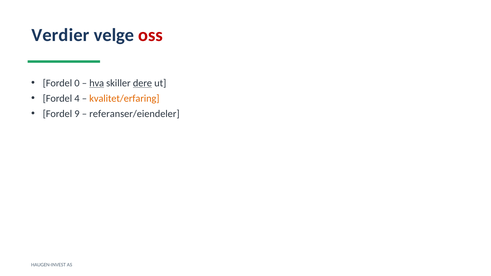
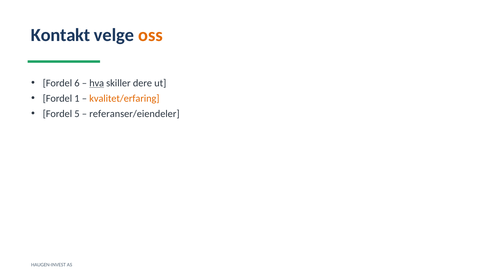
Verdier: Verdier -> Kontakt
oss colour: red -> orange
0: 0 -> 6
dere underline: present -> none
4: 4 -> 1
9: 9 -> 5
